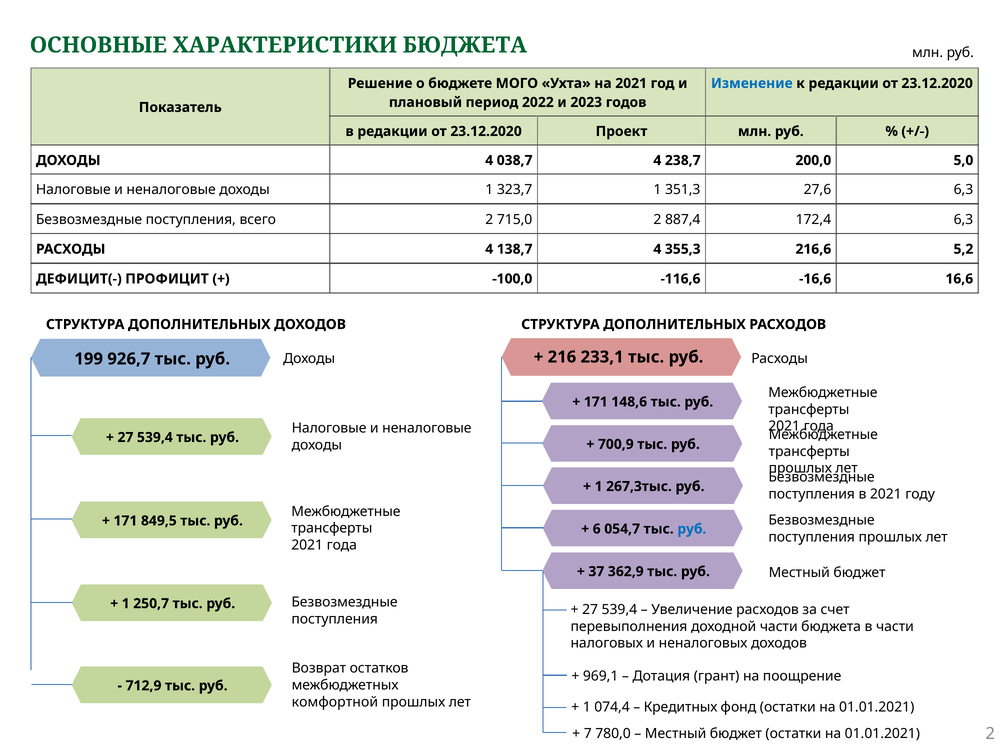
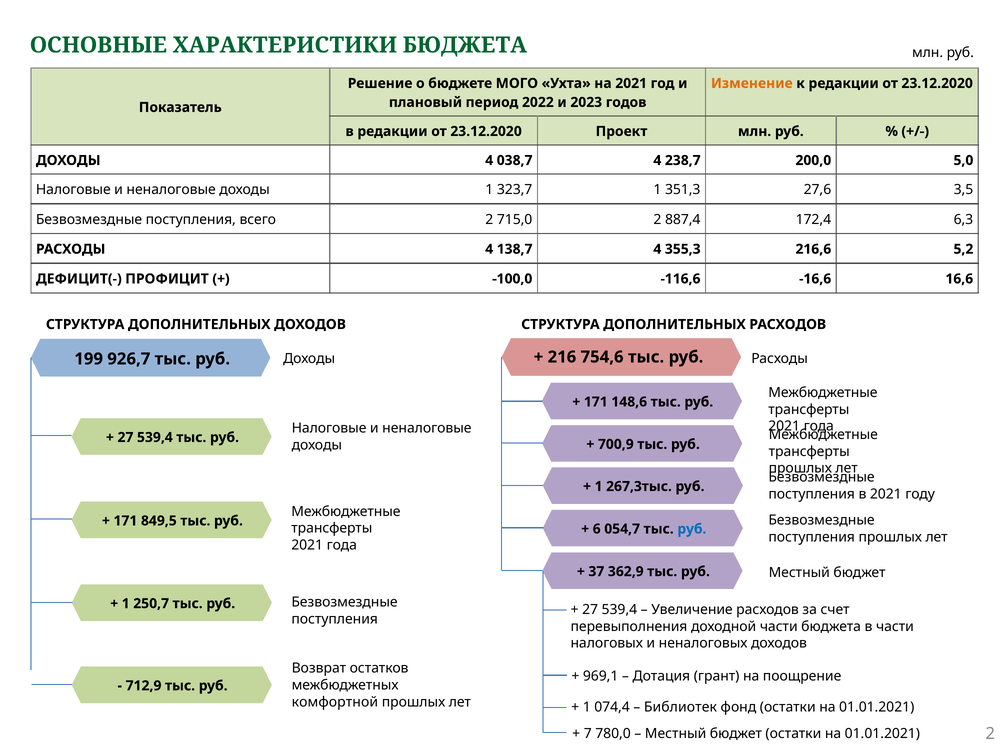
Изменение colour: blue -> orange
27,6 6,3: 6,3 -> 3,5
233,1: 233,1 -> 754,6
Кредитных: Кредитных -> Библиотек
